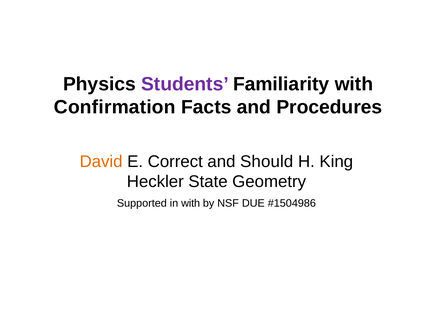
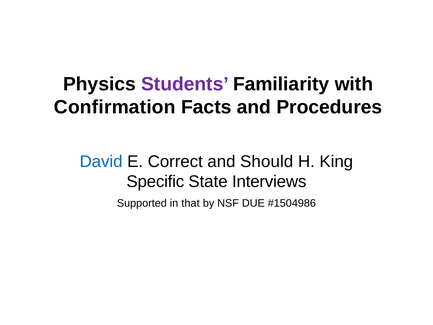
David colour: orange -> blue
Heckler: Heckler -> Specific
Geometry: Geometry -> Interviews
in with: with -> that
